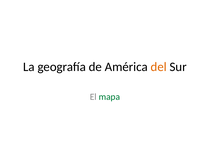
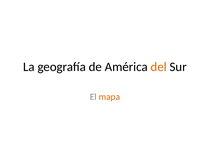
mapa colour: green -> orange
